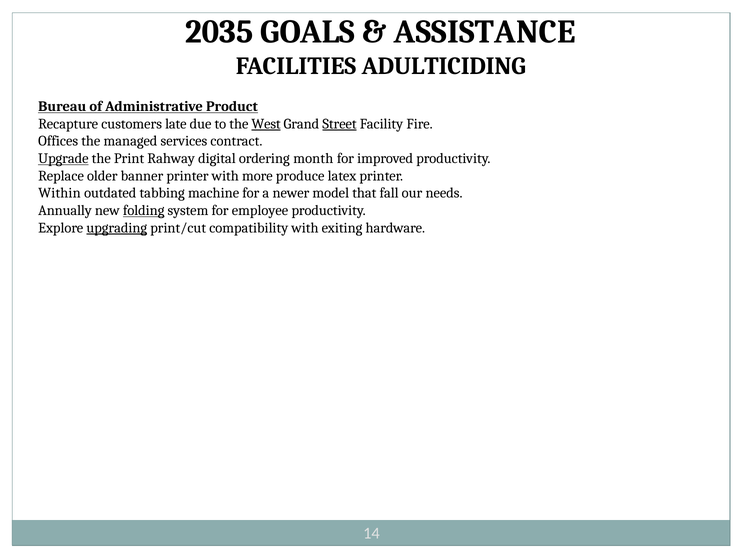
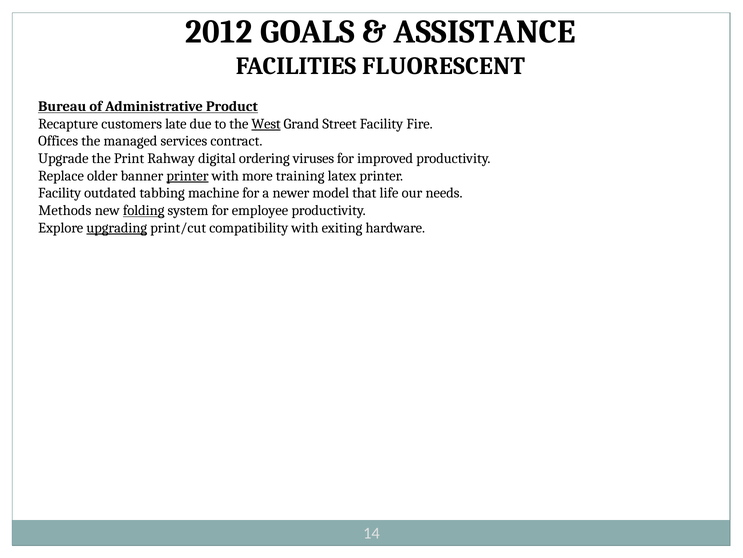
2035: 2035 -> 2012
ADULTICIDING: ADULTICIDING -> FLUORESCENT
Street underline: present -> none
Upgrade underline: present -> none
month: month -> viruses
printer at (188, 176) underline: none -> present
produce: produce -> training
Within at (60, 193): Within -> Facility
fall: fall -> life
Annually: Annually -> Methods
